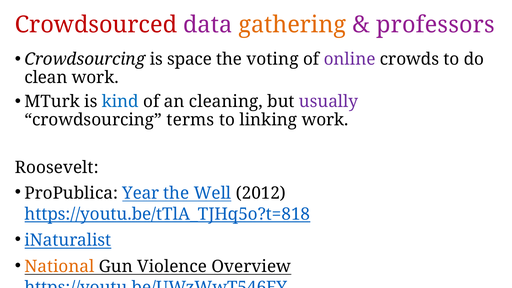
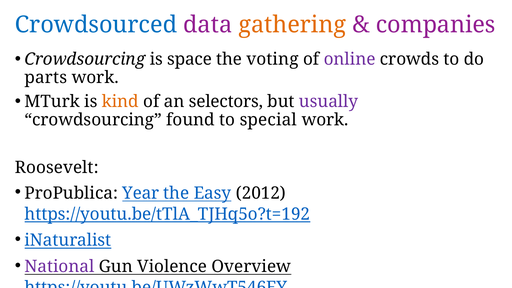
Crowdsourced colour: red -> blue
professors: professors -> companies
clean: clean -> parts
kind colour: blue -> orange
cleaning: cleaning -> selectors
terms: terms -> found
linking: linking -> special
Well: Well -> Easy
https://youtu.be/tTlA_TJHq5o?t=818: https://youtu.be/tTlA_TJHq5o?t=818 -> https://youtu.be/tTlA_TJHq5o?t=192
National colour: orange -> purple
